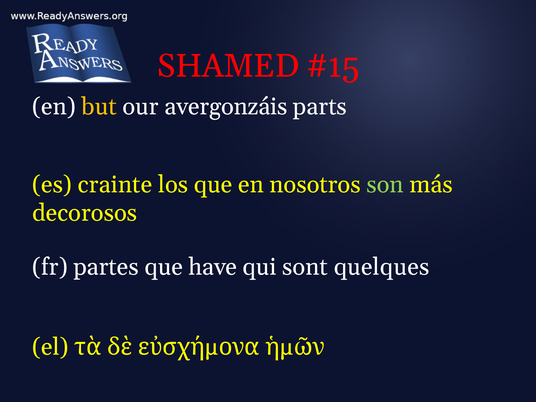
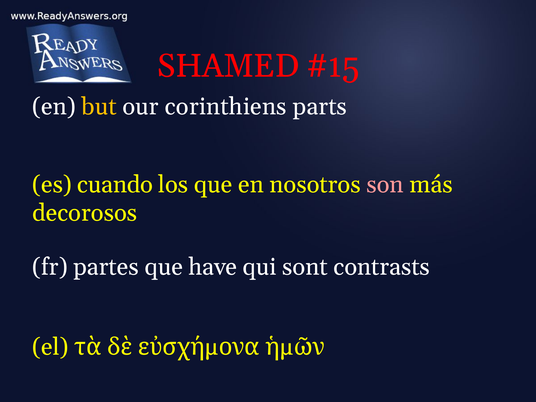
avergonzáis: avergonzáis -> corinthiens
crainte: crainte -> cuando
son colour: light green -> pink
quelques: quelques -> contrasts
